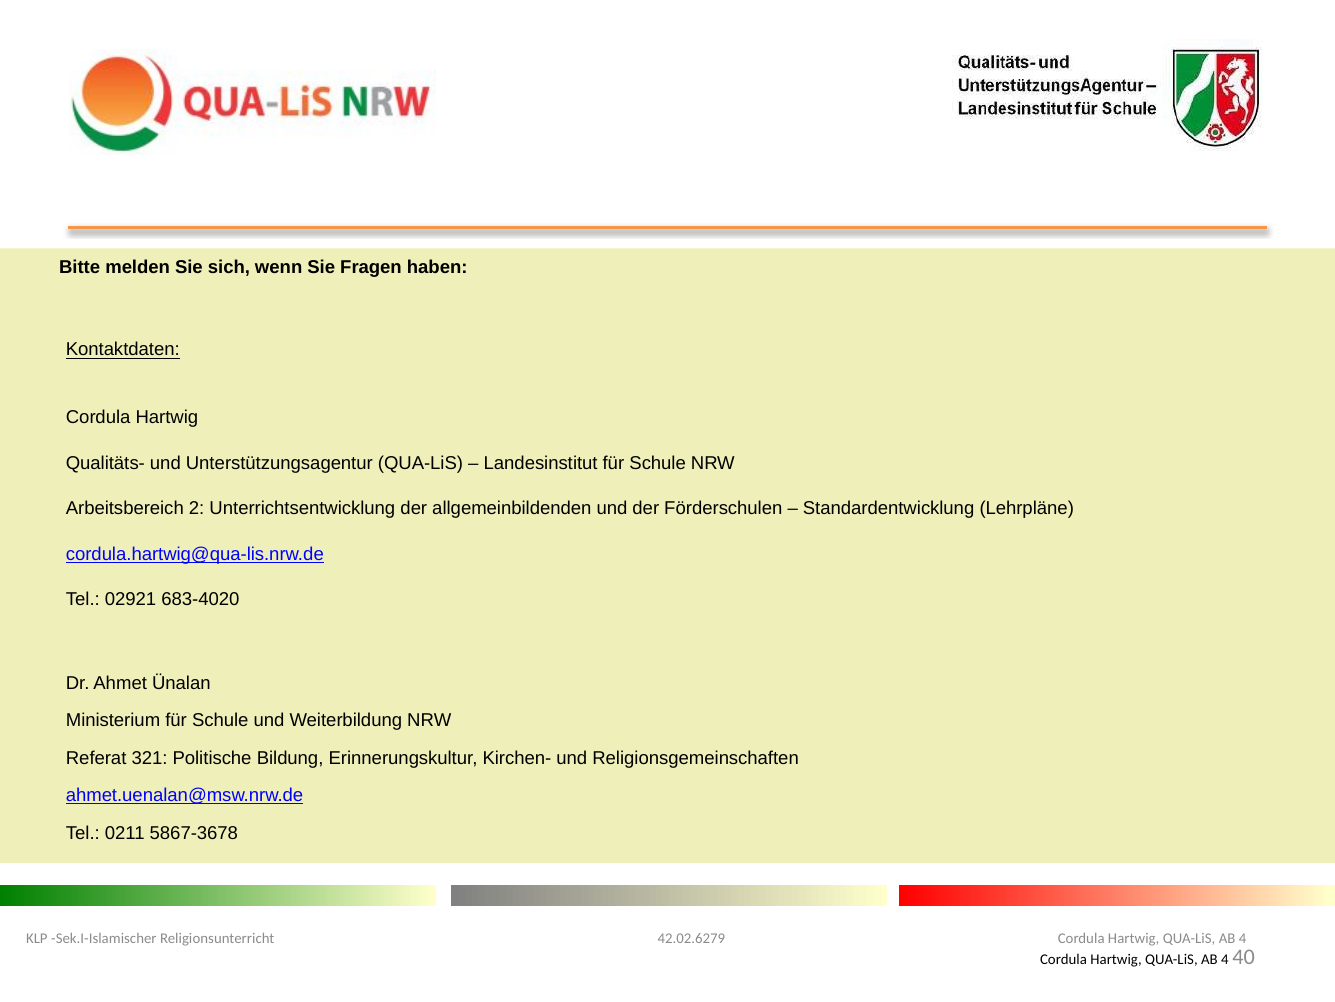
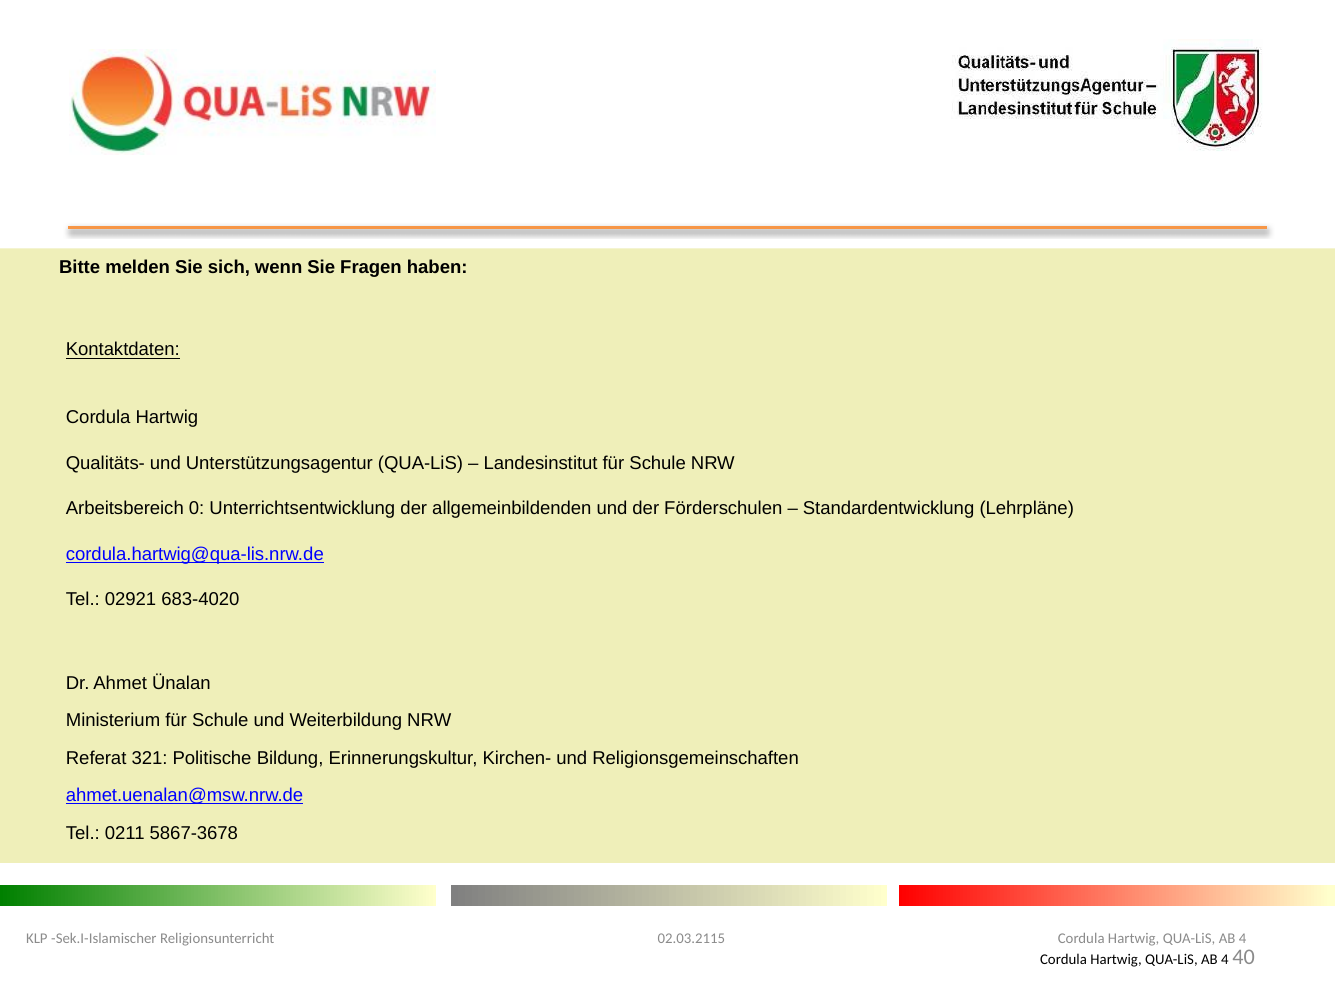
2: 2 -> 0
42.02.6279: 42.02.6279 -> 02.03.2115
